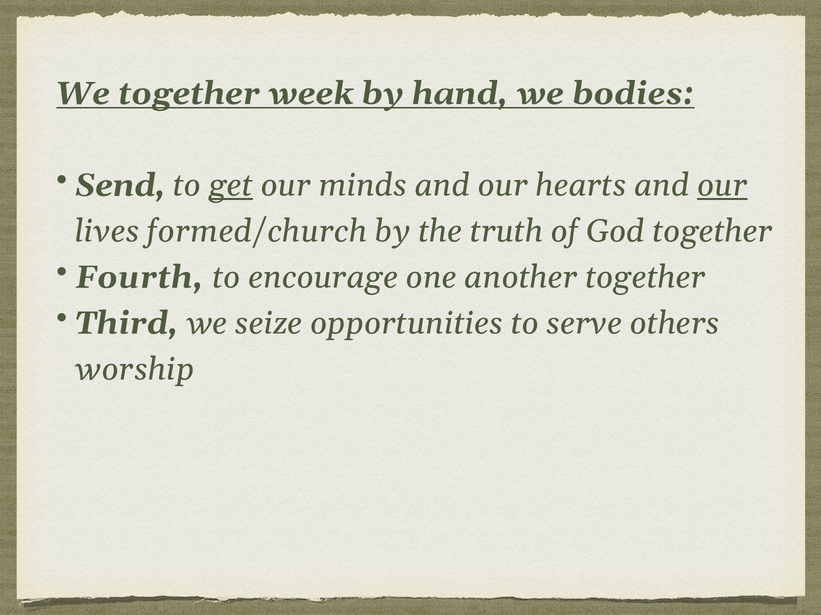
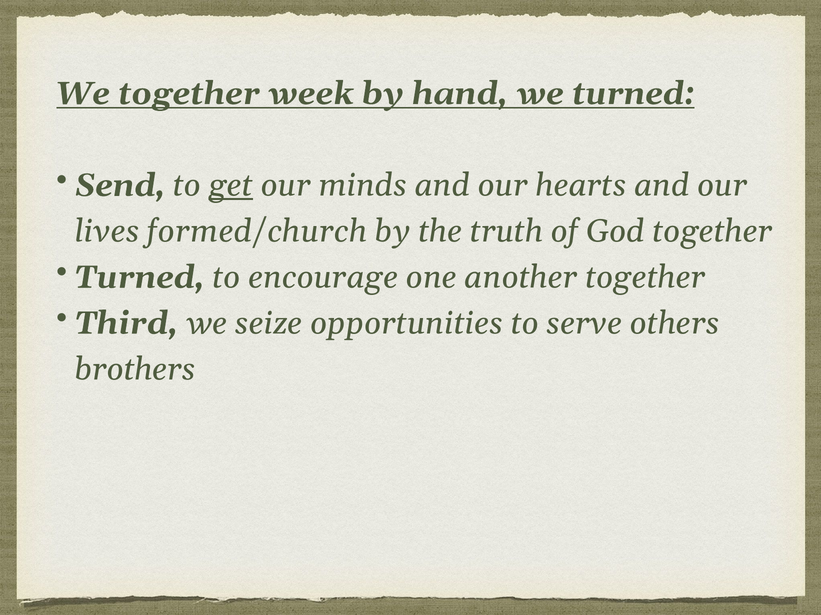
we bodies: bodies -> turned
our at (722, 186) underline: present -> none
Fourth at (139, 278): Fourth -> Turned
worship: worship -> brothers
